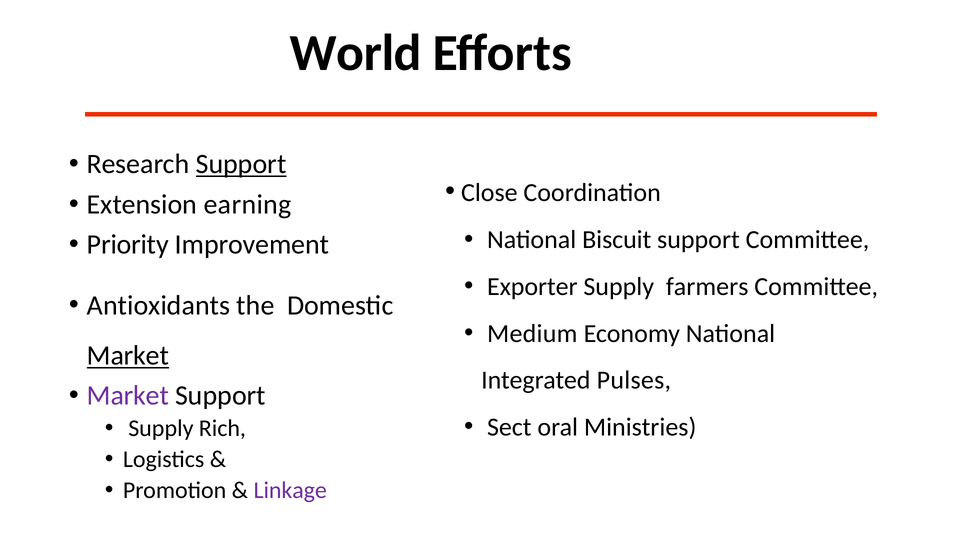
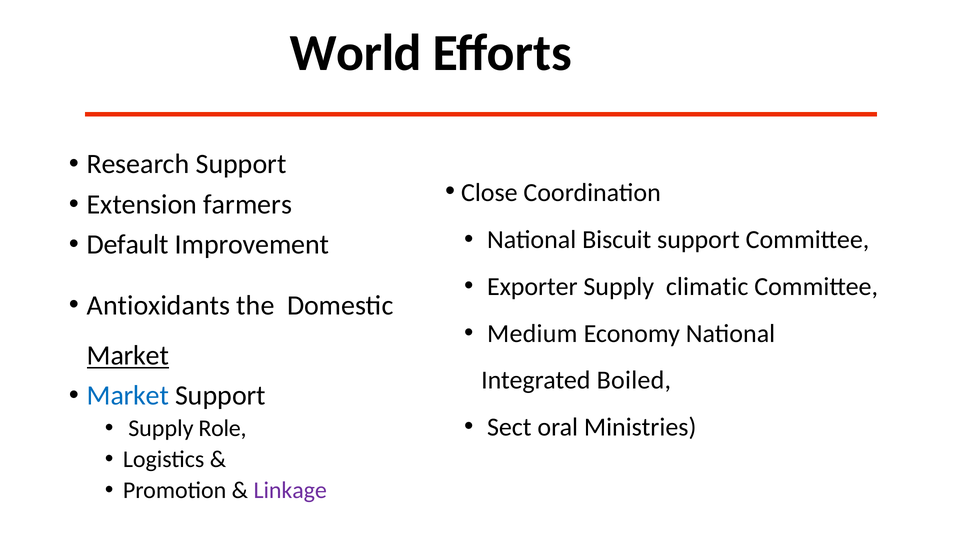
Support at (241, 164) underline: present -> none
earning: earning -> farmers
Priority: Priority -> Default
farmers: farmers -> climatic
Pulses: Pulses -> Boiled
Market at (128, 395) colour: purple -> blue
Rich: Rich -> Role
